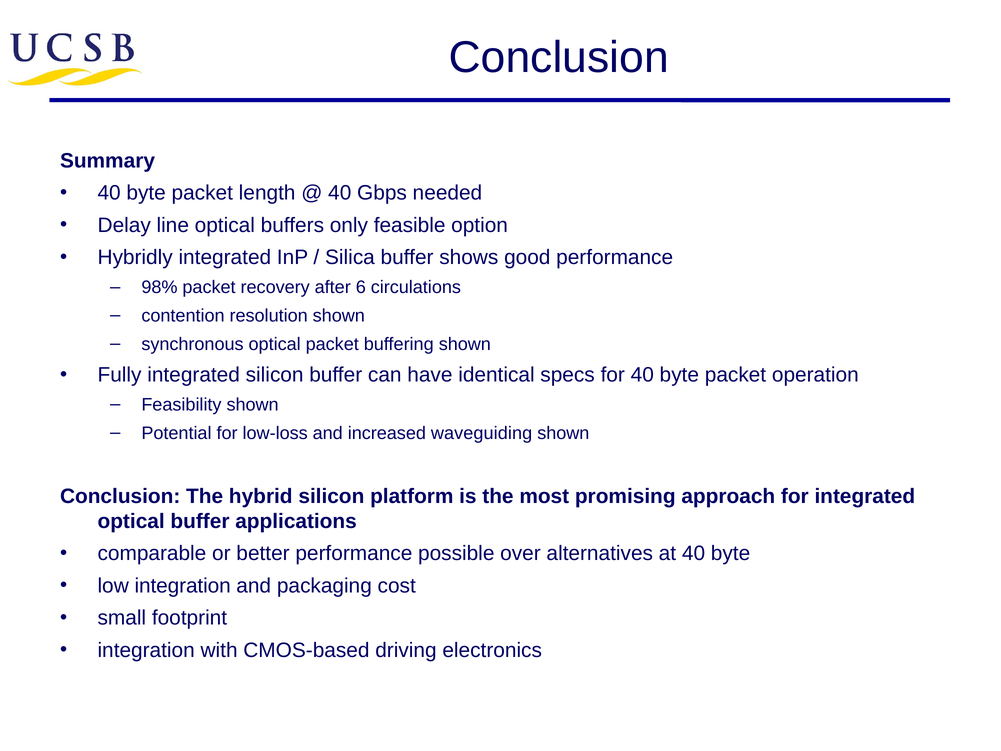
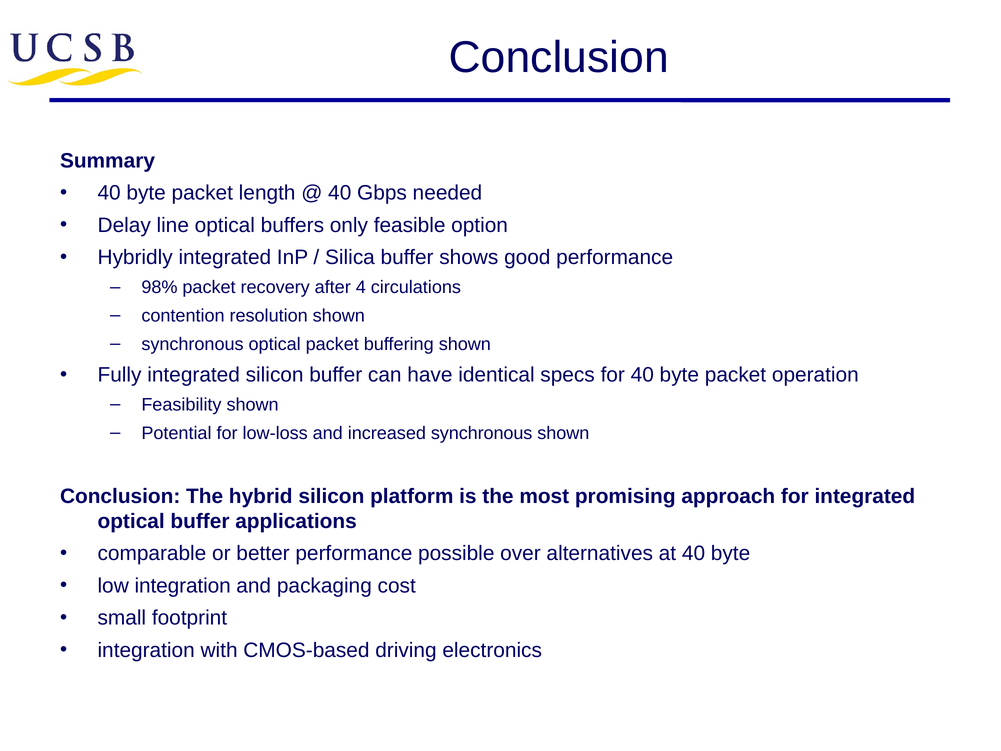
6: 6 -> 4
increased waveguiding: waveguiding -> synchronous
